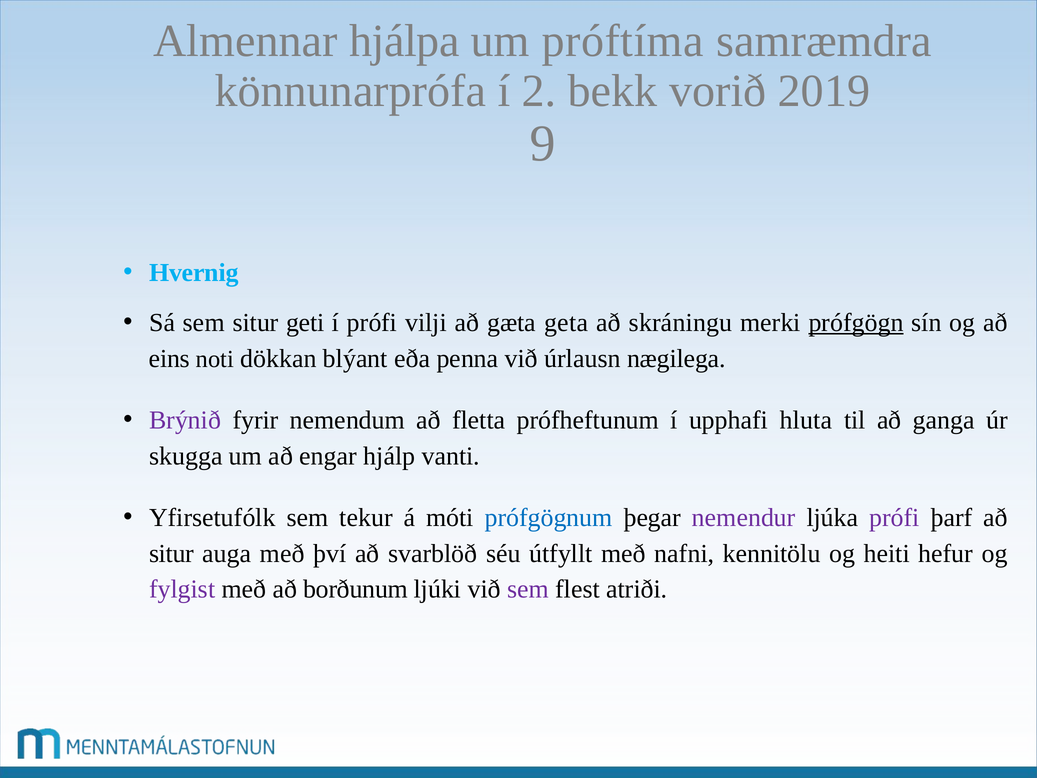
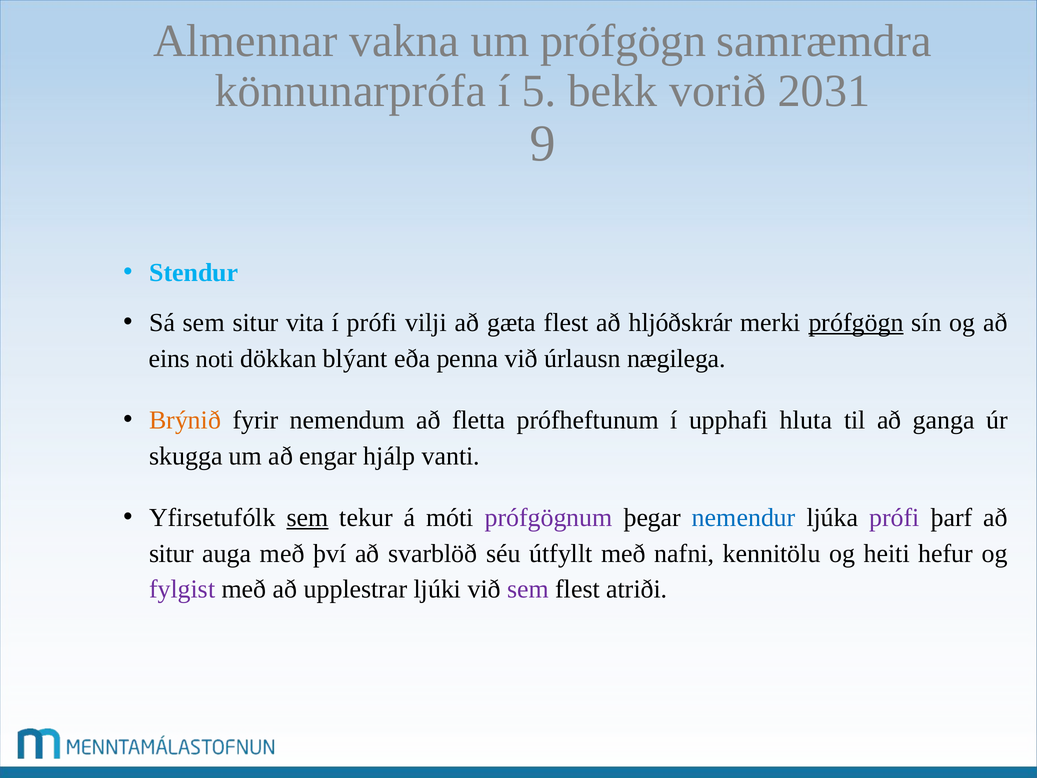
hjálpa: hjálpa -> vakna
um próftíma: próftíma -> prófgögn
2: 2 -> 5
2019: 2019 -> 2031
Hvernig: Hvernig -> Stendur
geti: geti -> vita
gæta geta: geta -> flest
skráningu: skráningu -> hljóðskrár
Brýnið colour: purple -> orange
sem at (307, 518) underline: none -> present
prófgögnum colour: blue -> purple
nemendur colour: purple -> blue
borðunum: borðunum -> upplestrar
